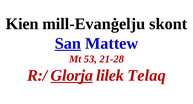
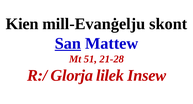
53: 53 -> 51
Glorja underline: present -> none
Telaq: Telaq -> Insew
